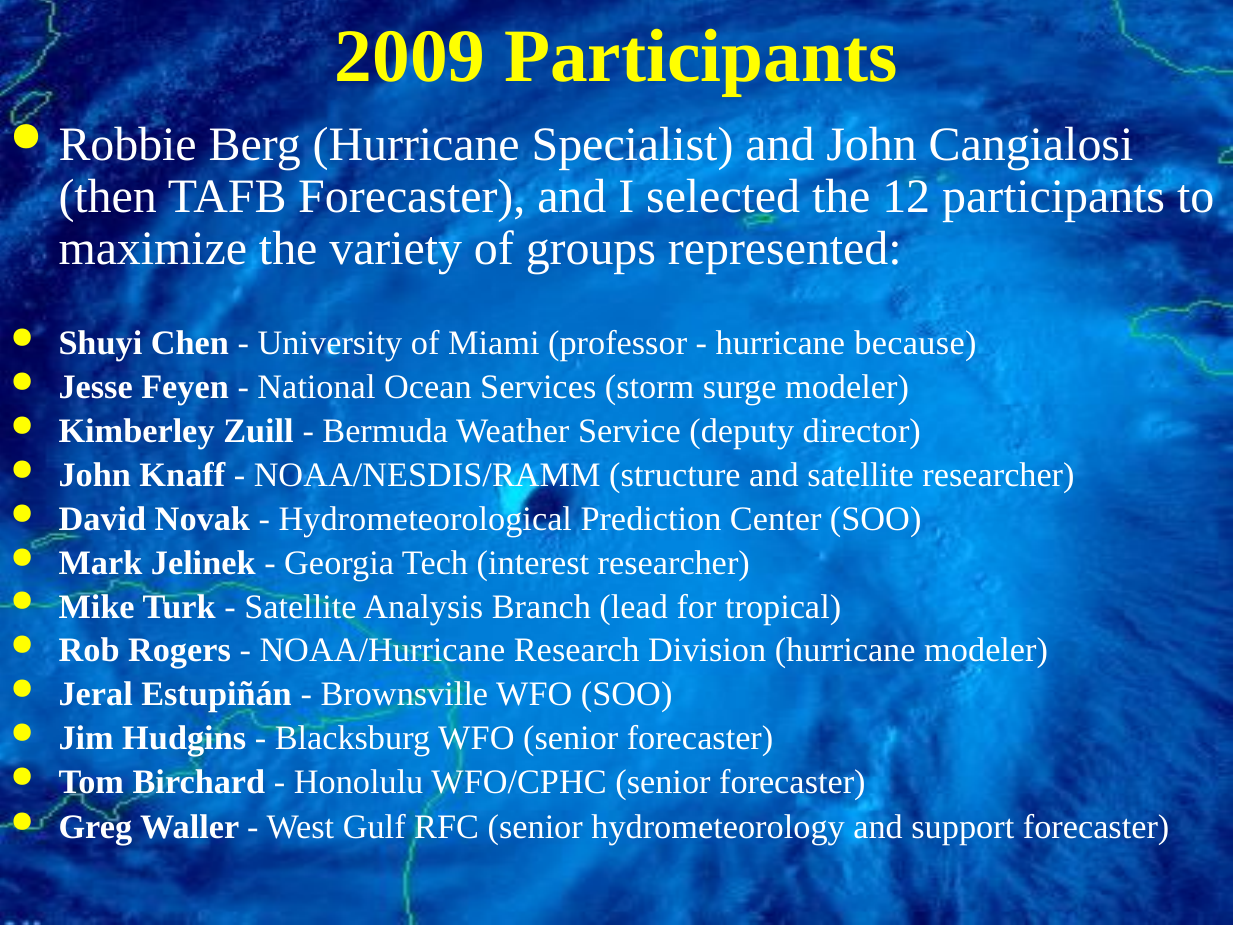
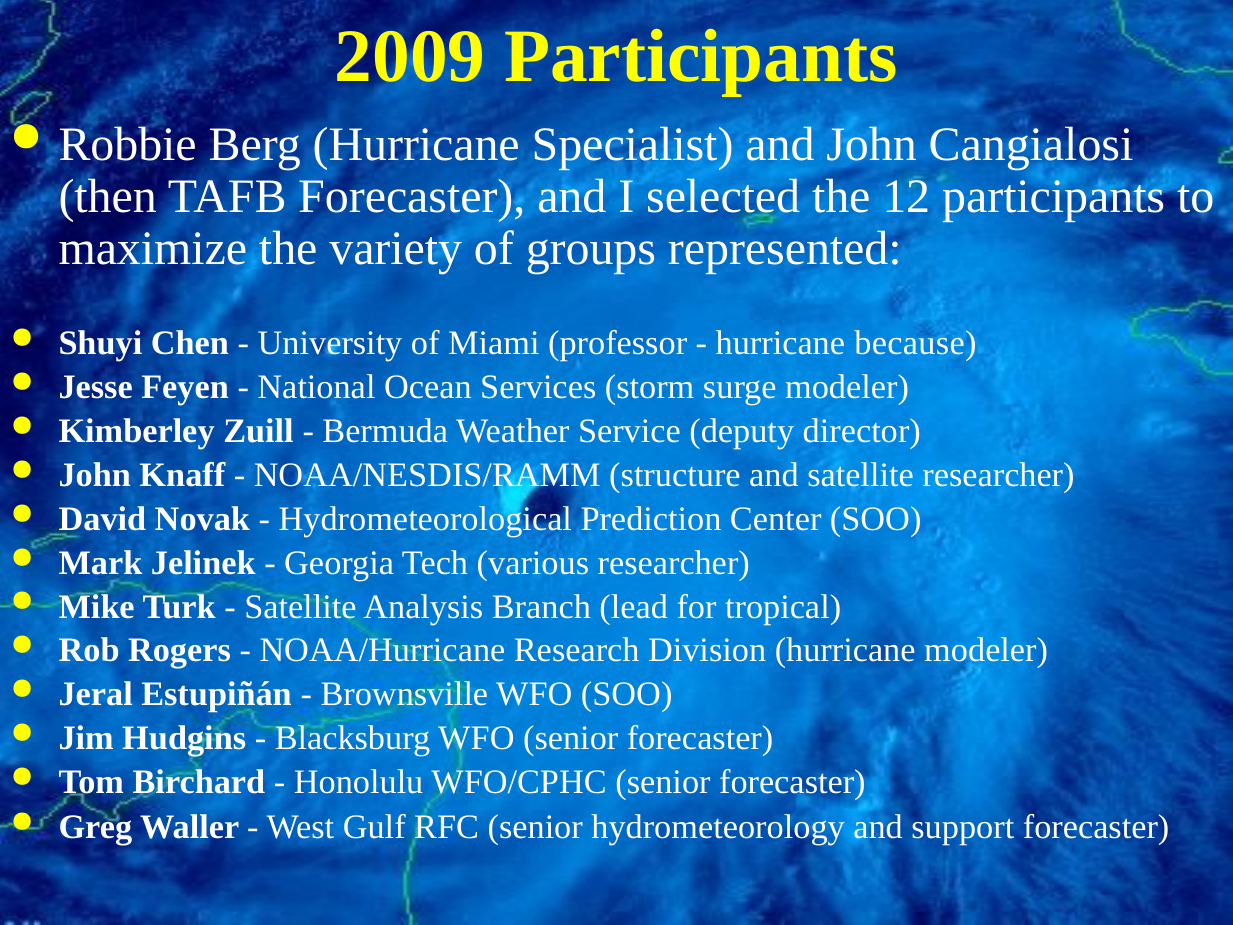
interest: interest -> various
